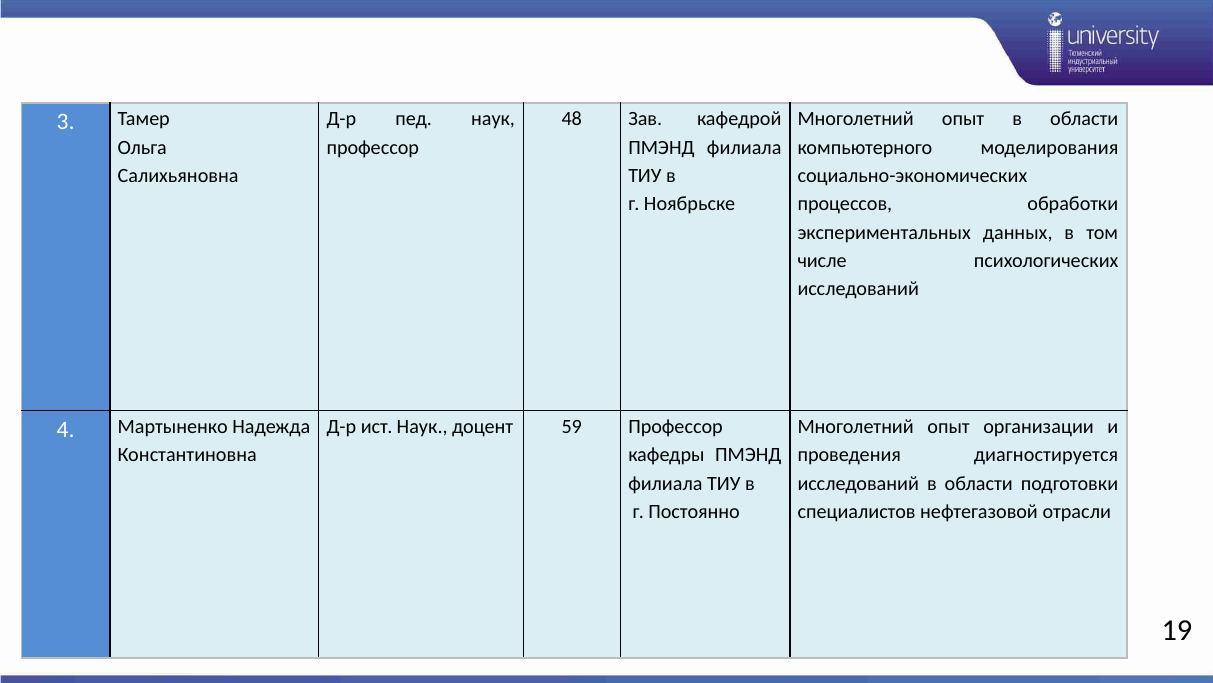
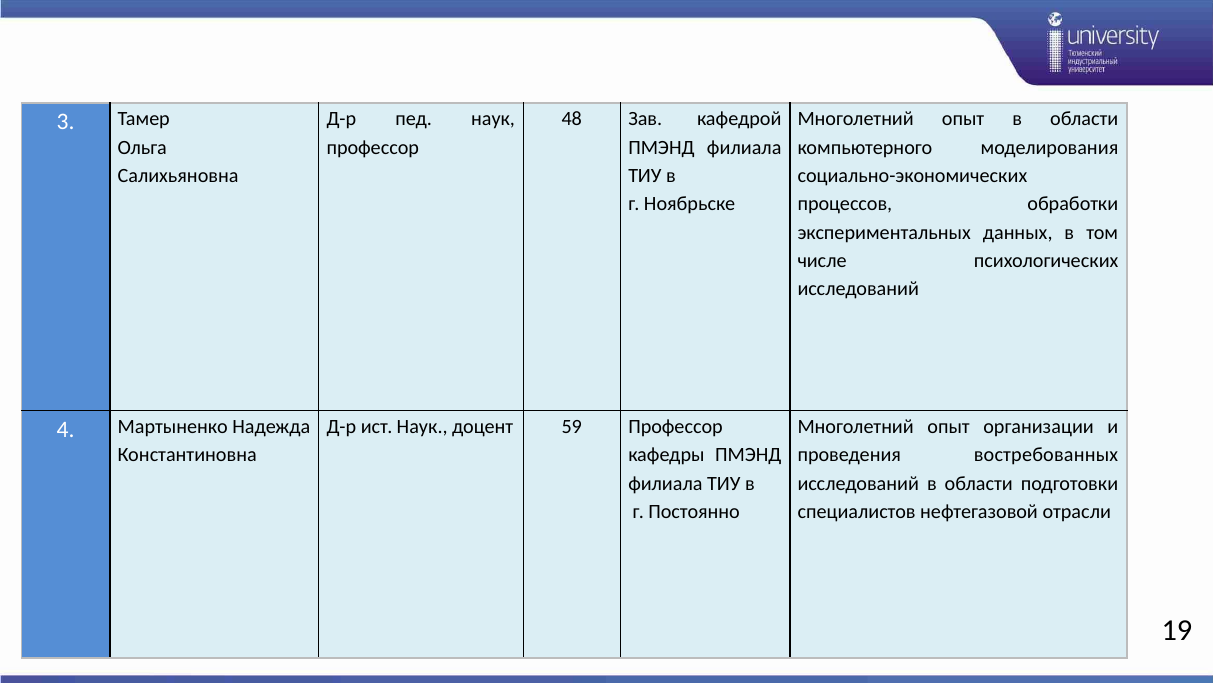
диагностируется: диагностируется -> востребованных
